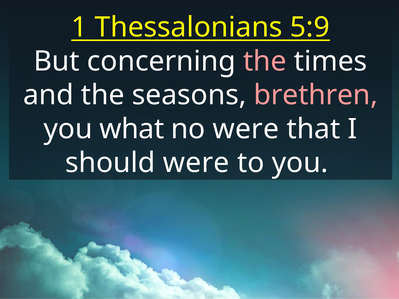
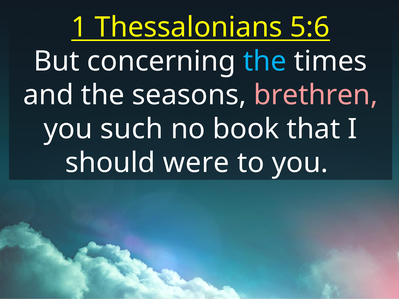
5:9: 5:9 -> 5:6
the at (265, 61) colour: pink -> light blue
what: what -> such
no were: were -> book
